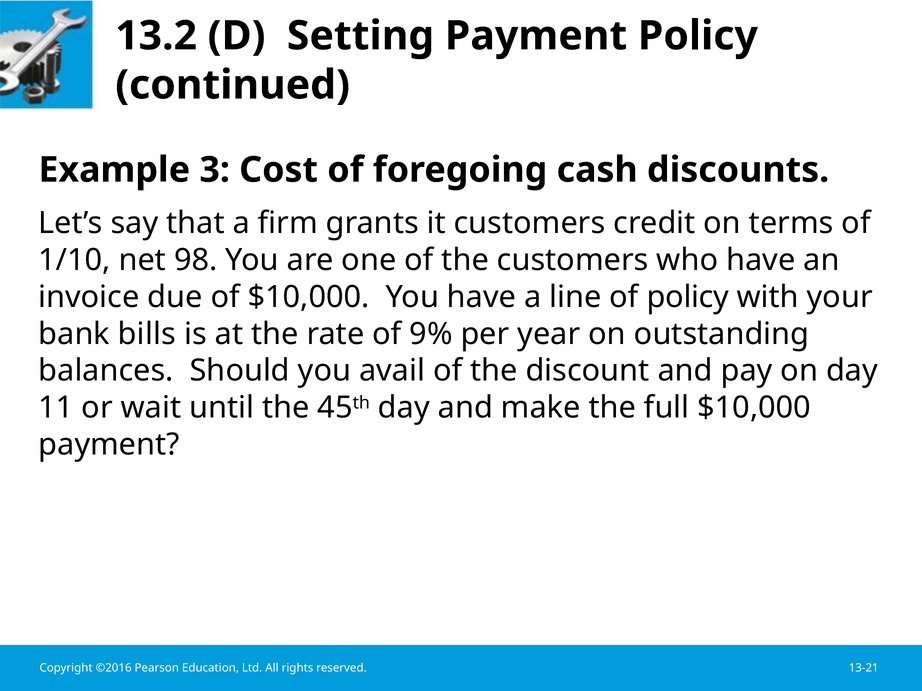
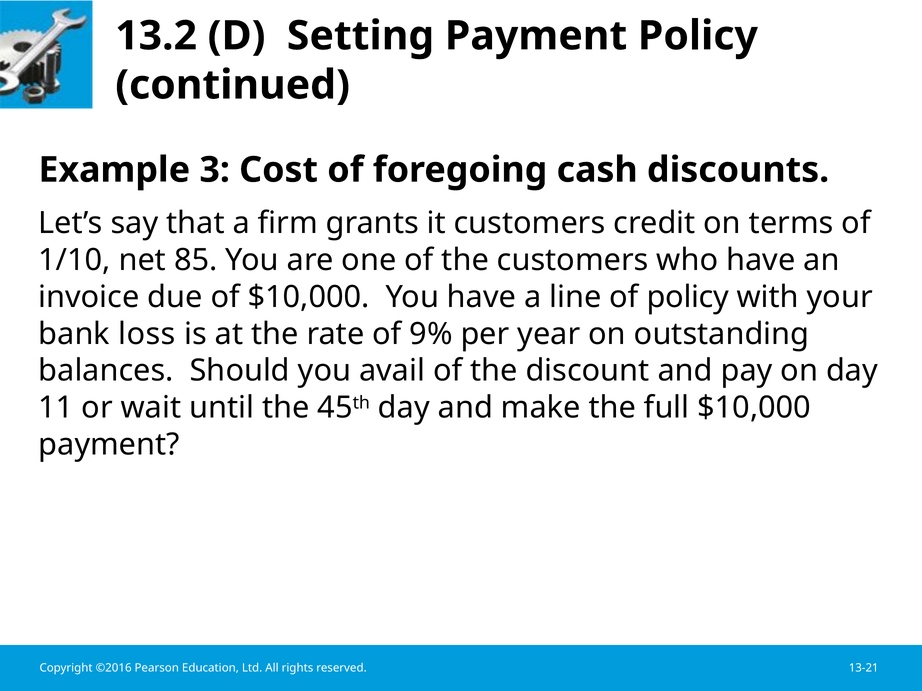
98: 98 -> 85
bills: bills -> loss
